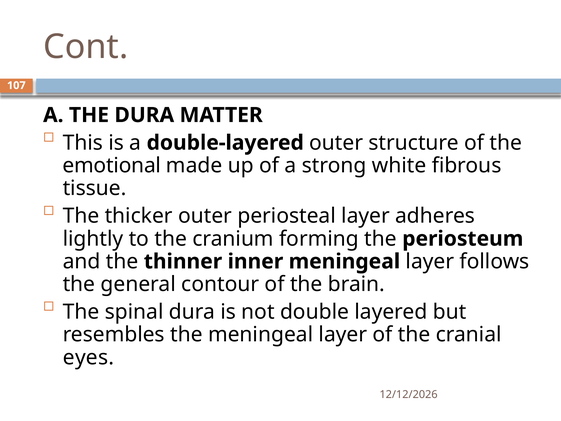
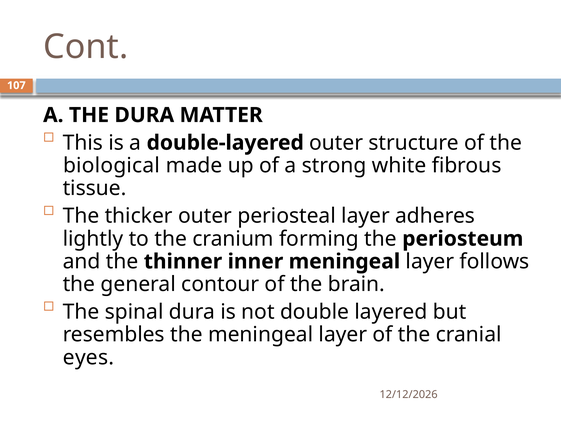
emotional: emotional -> biological
